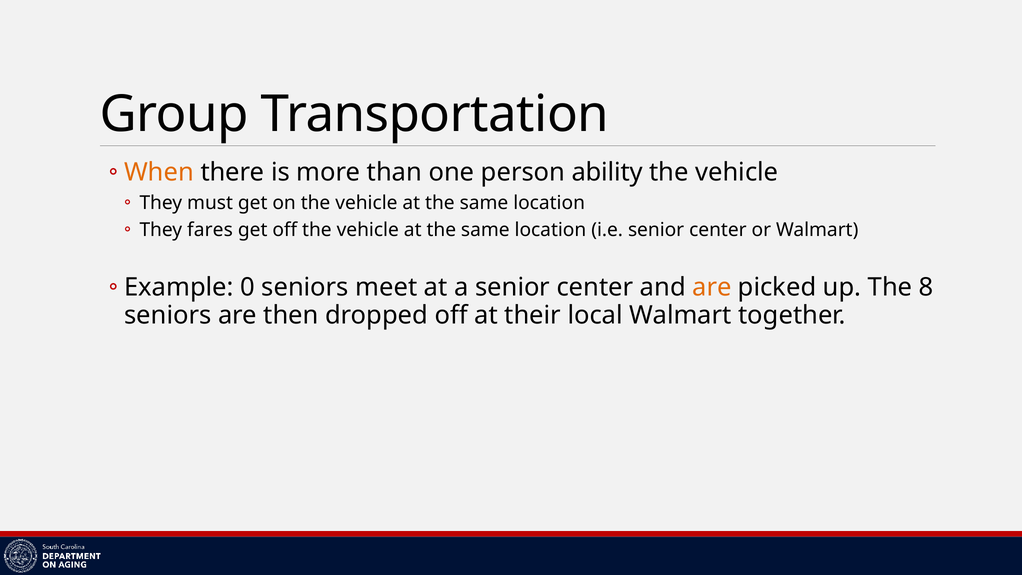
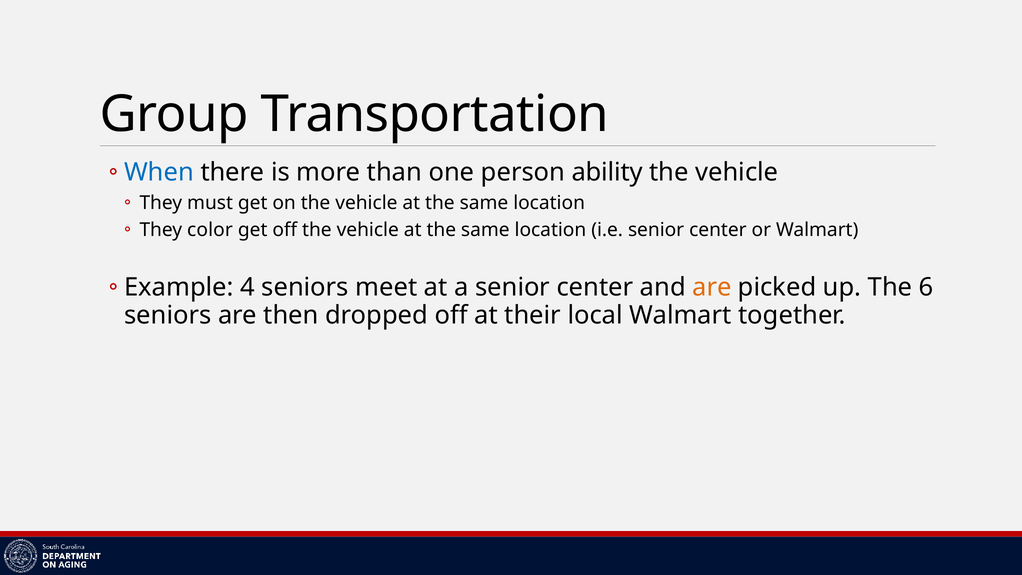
When colour: orange -> blue
fares: fares -> color
0: 0 -> 4
8: 8 -> 6
